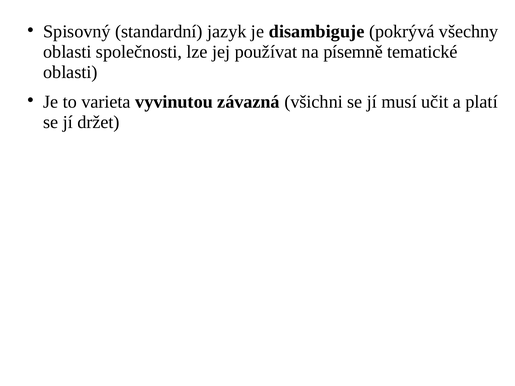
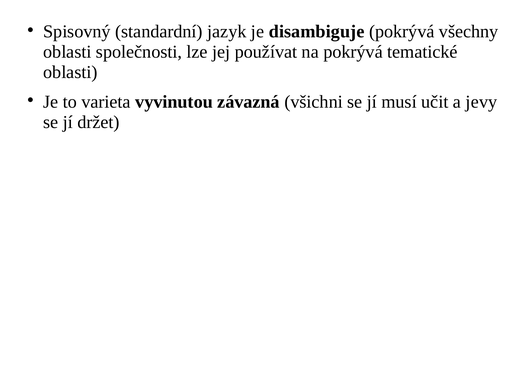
na písemně: písemně -> pokrývá
platí: platí -> jevy
